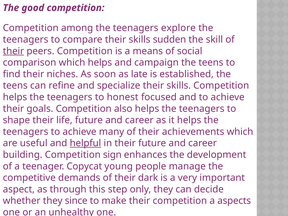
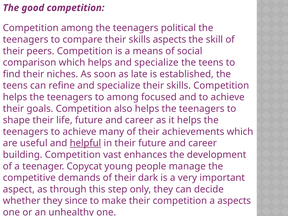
explore: explore -> political
skills sudden: sudden -> aspects
their at (13, 51) underline: present -> none
helps and campaign: campaign -> specialize
to honest: honest -> among
sign: sign -> vast
